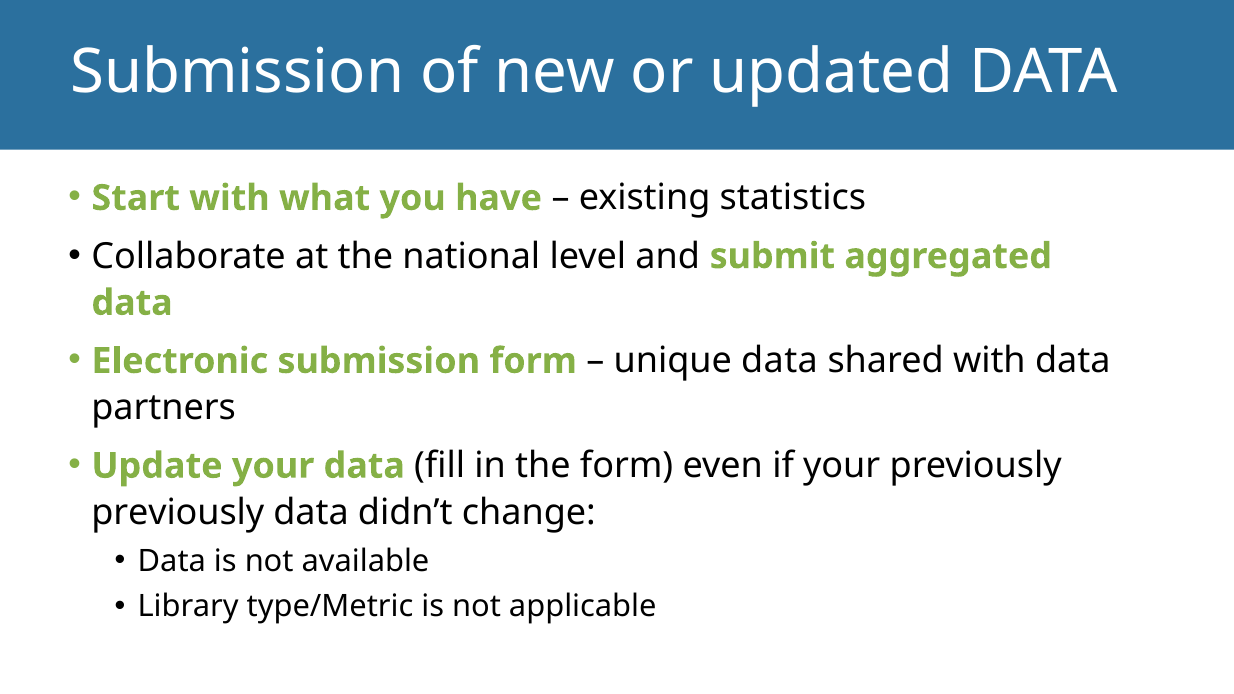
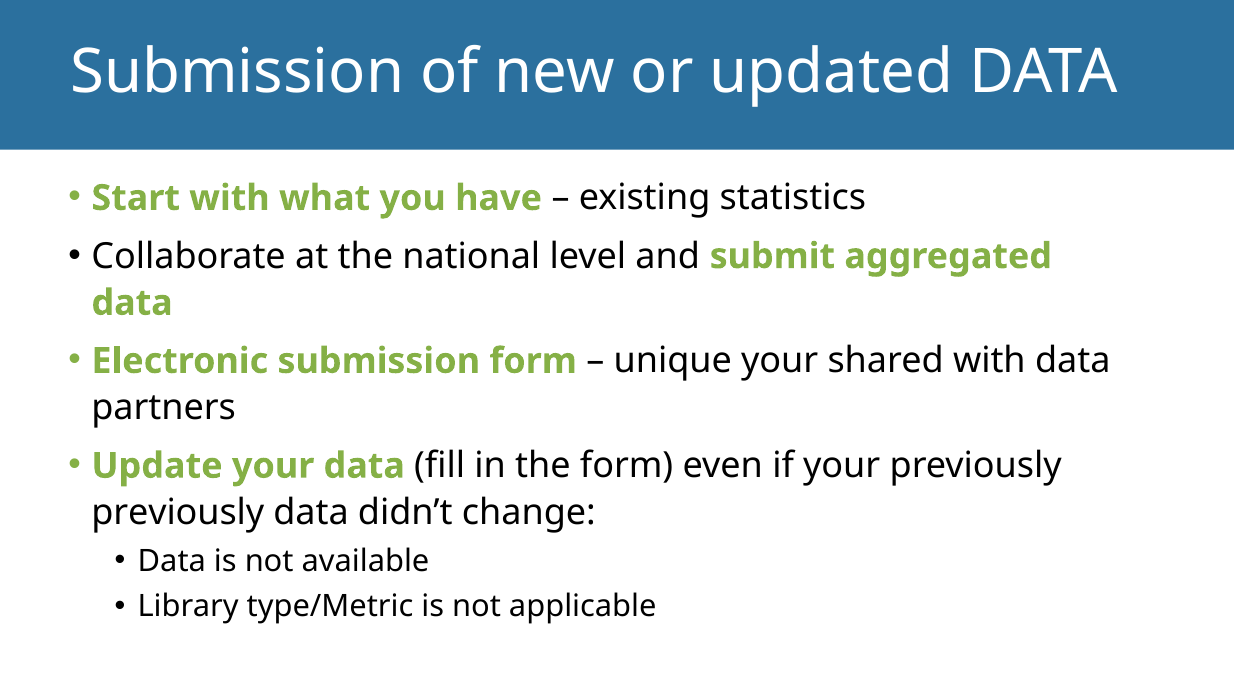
unique data: data -> your
